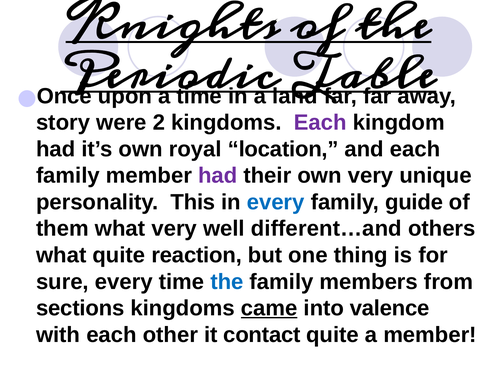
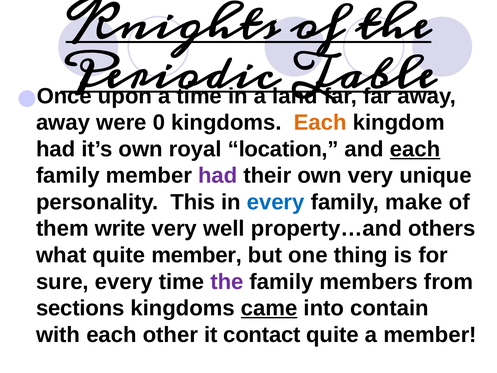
story at (63, 122): story -> away
2: 2 -> 0
Each at (320, 122) colour: purple -> orange
each at (415, 149) underline: none -> present
guide: guide -> make
them what: what -> write
different…and: different…and -> property…and
quite reaction: reaction -> member
the at (227, 282) colour: blue -> purple
valence: valence -> contain
